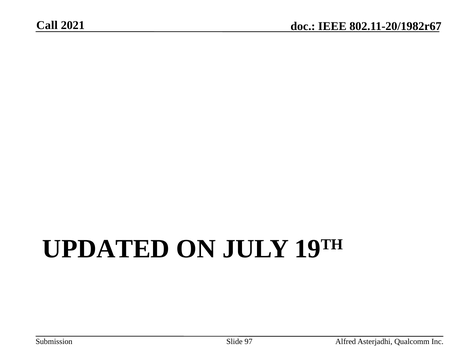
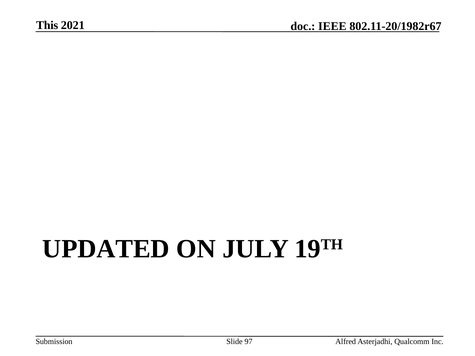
Call: Call -> This
